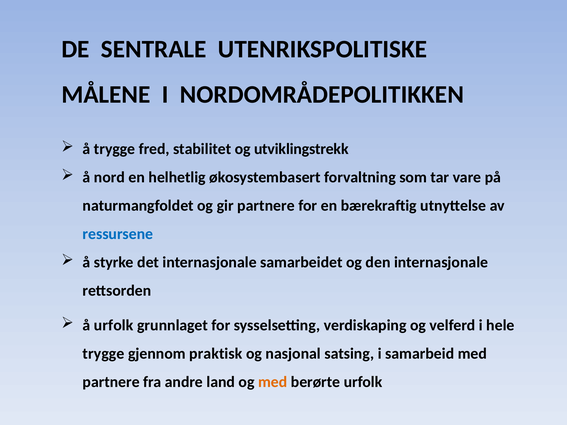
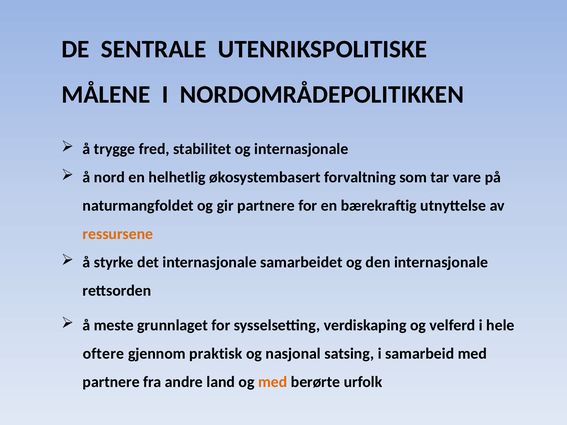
og utviklingstrekk: utviklingstrekk -> internasjonale
ressursene colour: blue -> orange
å urfolk: urfolk -> meste
trygge at (103, 354): trygge -> oftere
